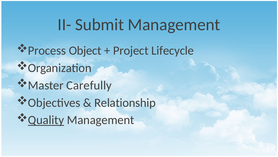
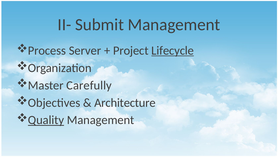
Object: Object -> Server
Lifecycle underline: none -> present
Relationship: Relationship -> Architecture
